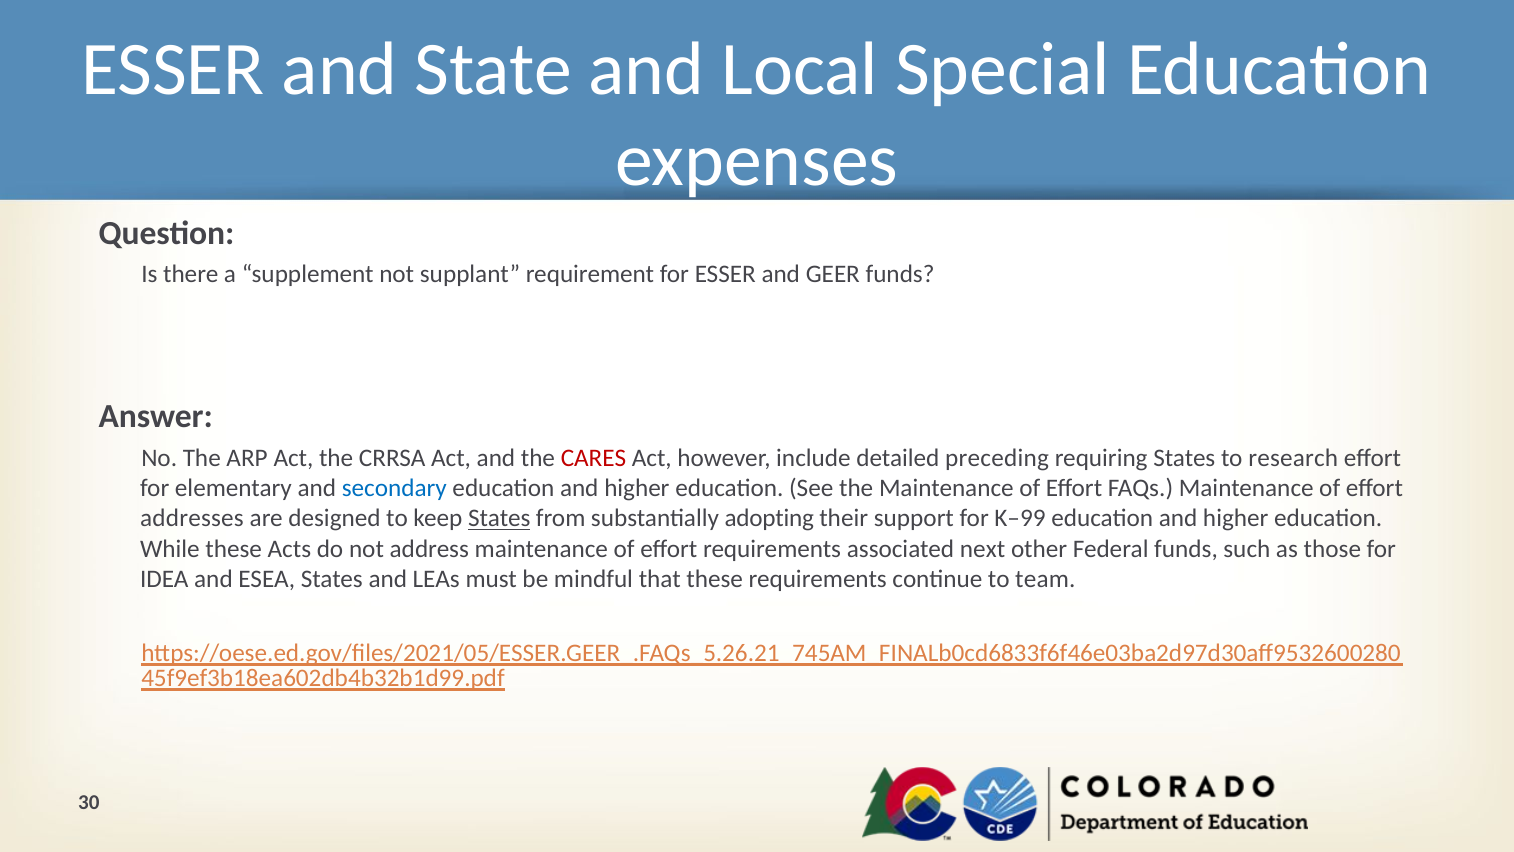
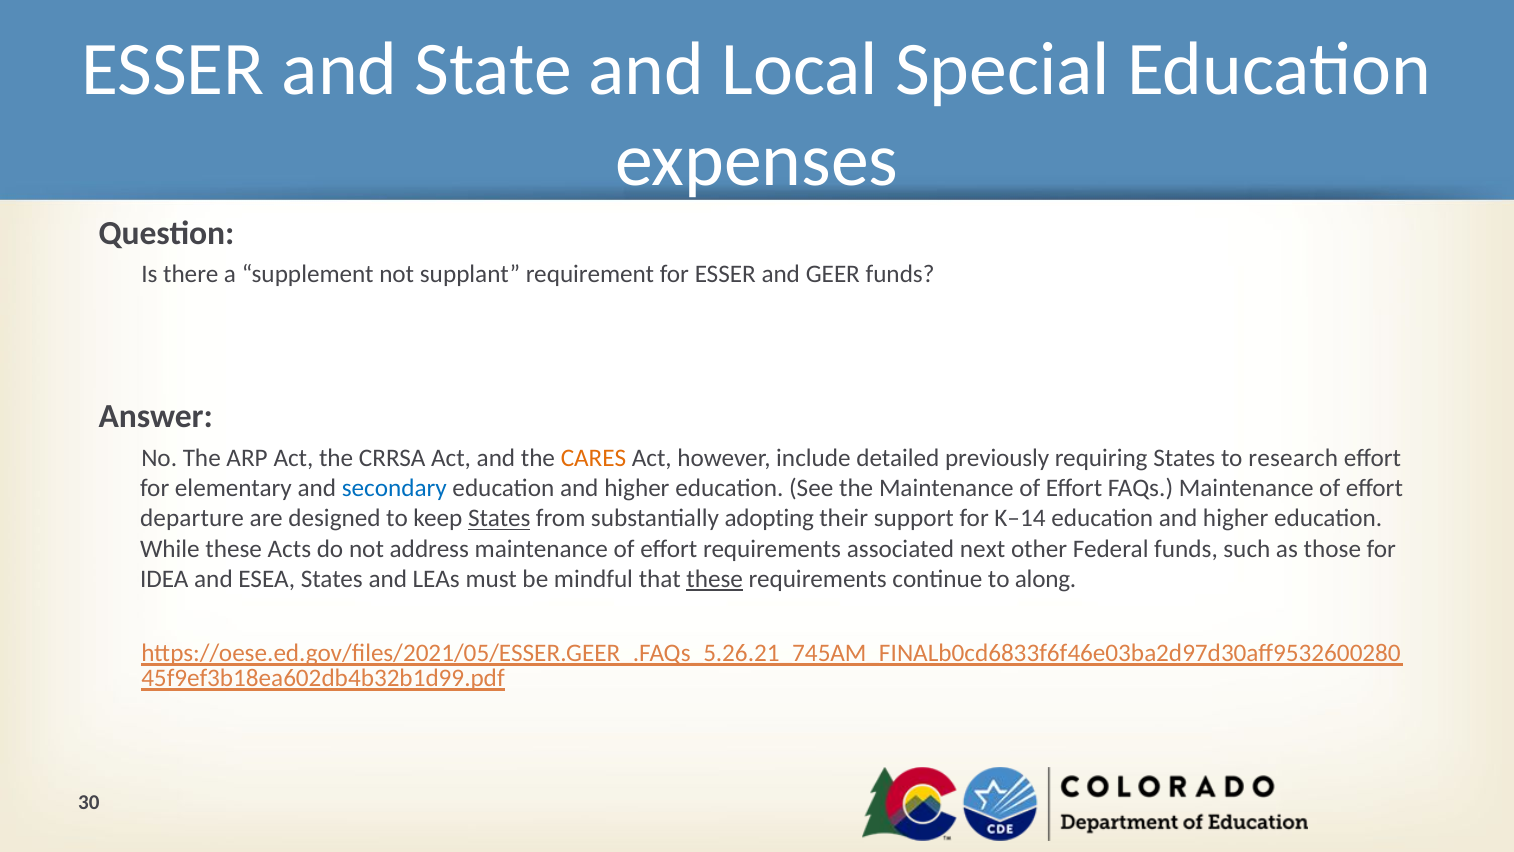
CARES colour: red -> orange
preceding: preceding -> previously
addresses: addresses -> departure
K–99: K–99 -> K–14
these at (715, 579) underline: none -> present
team: team -> along
